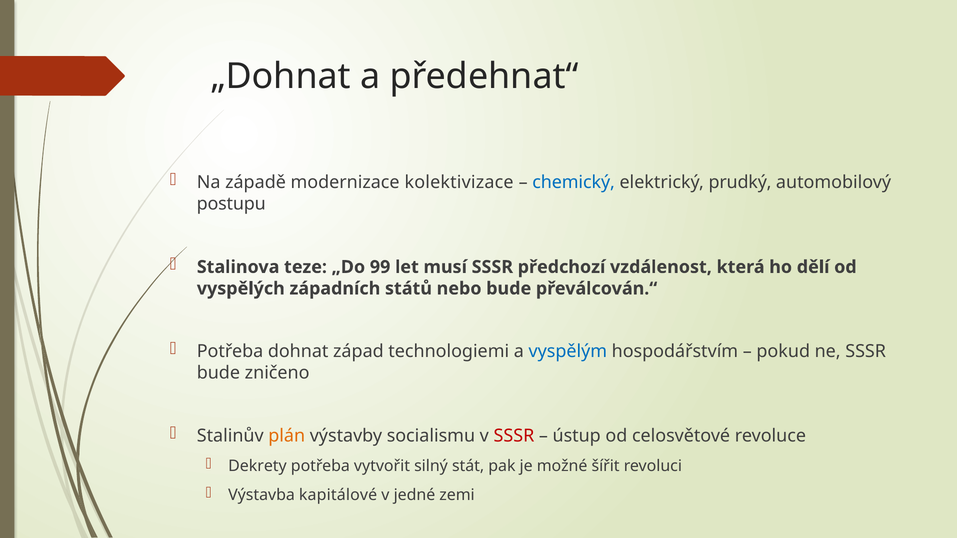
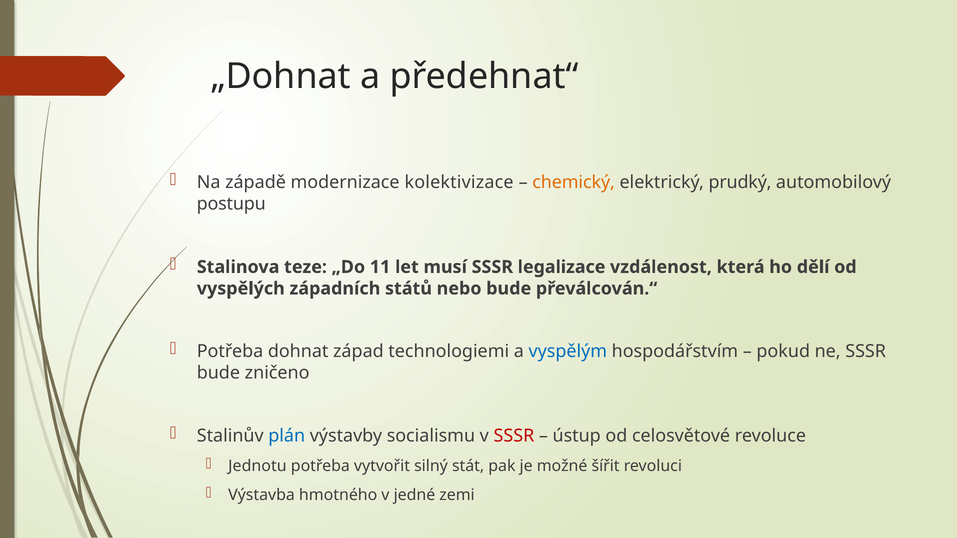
chemický colour: blue -> orange
99: 99 -> 11
předchozí: předchozí -> legalizace
plán colour: orange -> blue
Dekrety: Dekrety -> Jednotu
kapitálové: kapitálové -> hmotného
